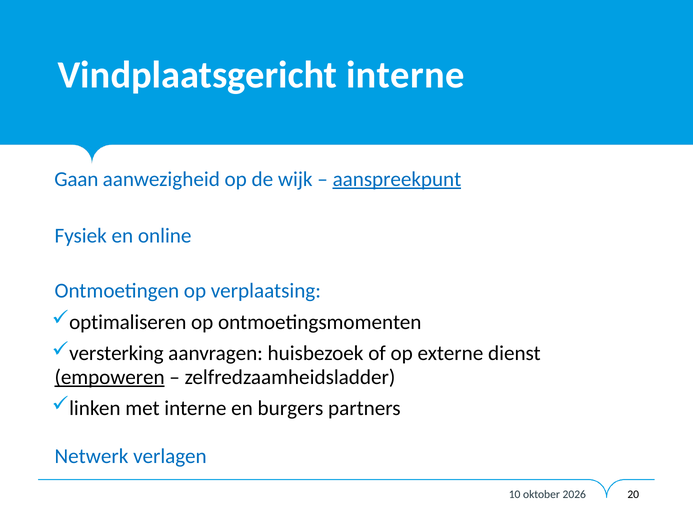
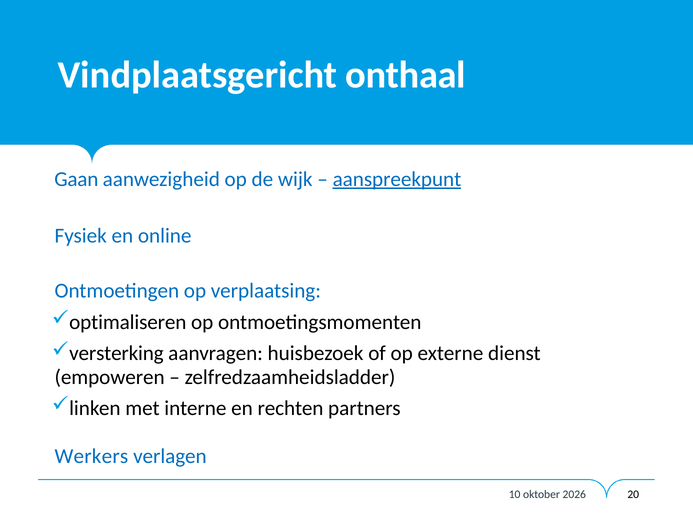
Vindplaatsgericht interne: interne -> onthaal
empoweren underline: present -> none
burgers: burgers -> rechten
Netwerk: Netwerk -> Werkers
